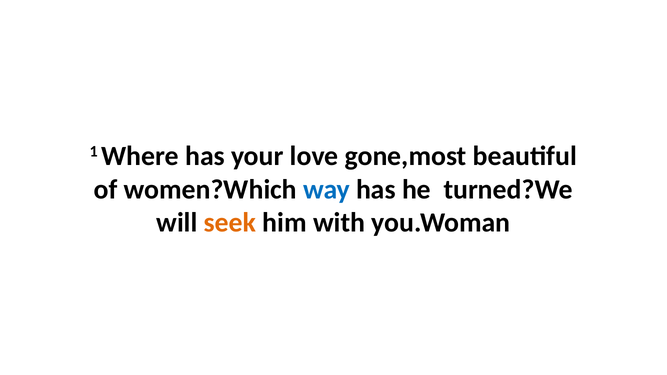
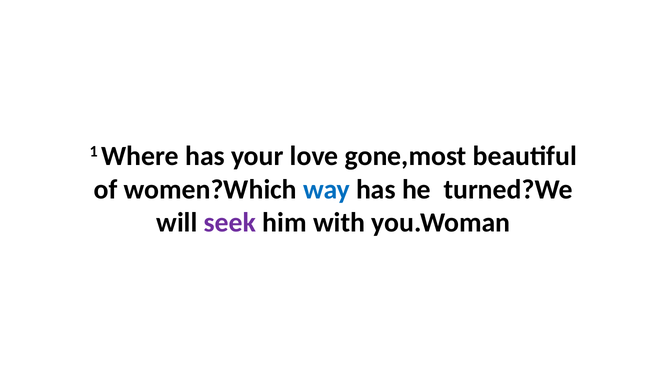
seek colour: orange -> purple
